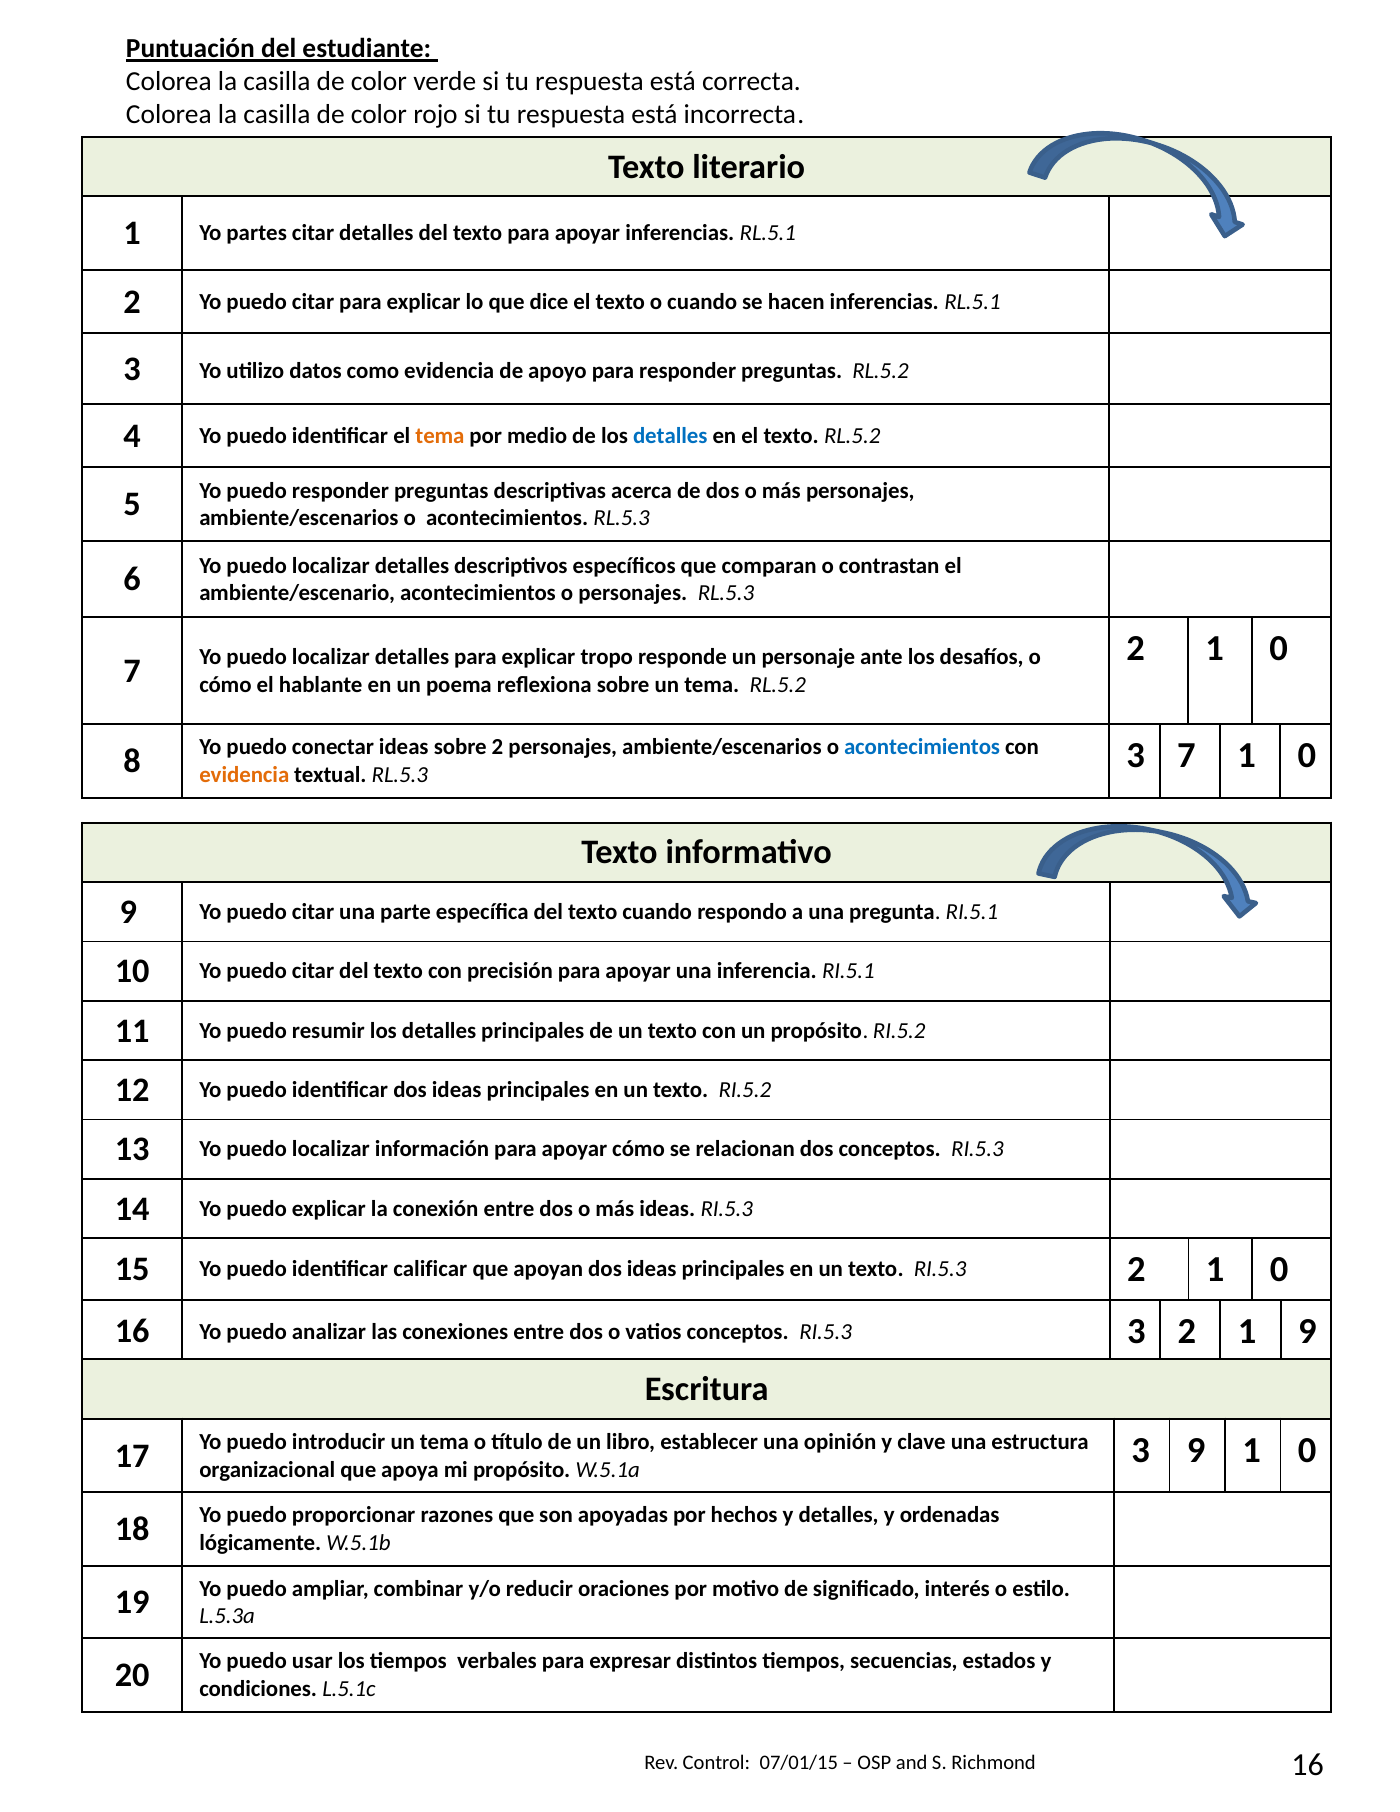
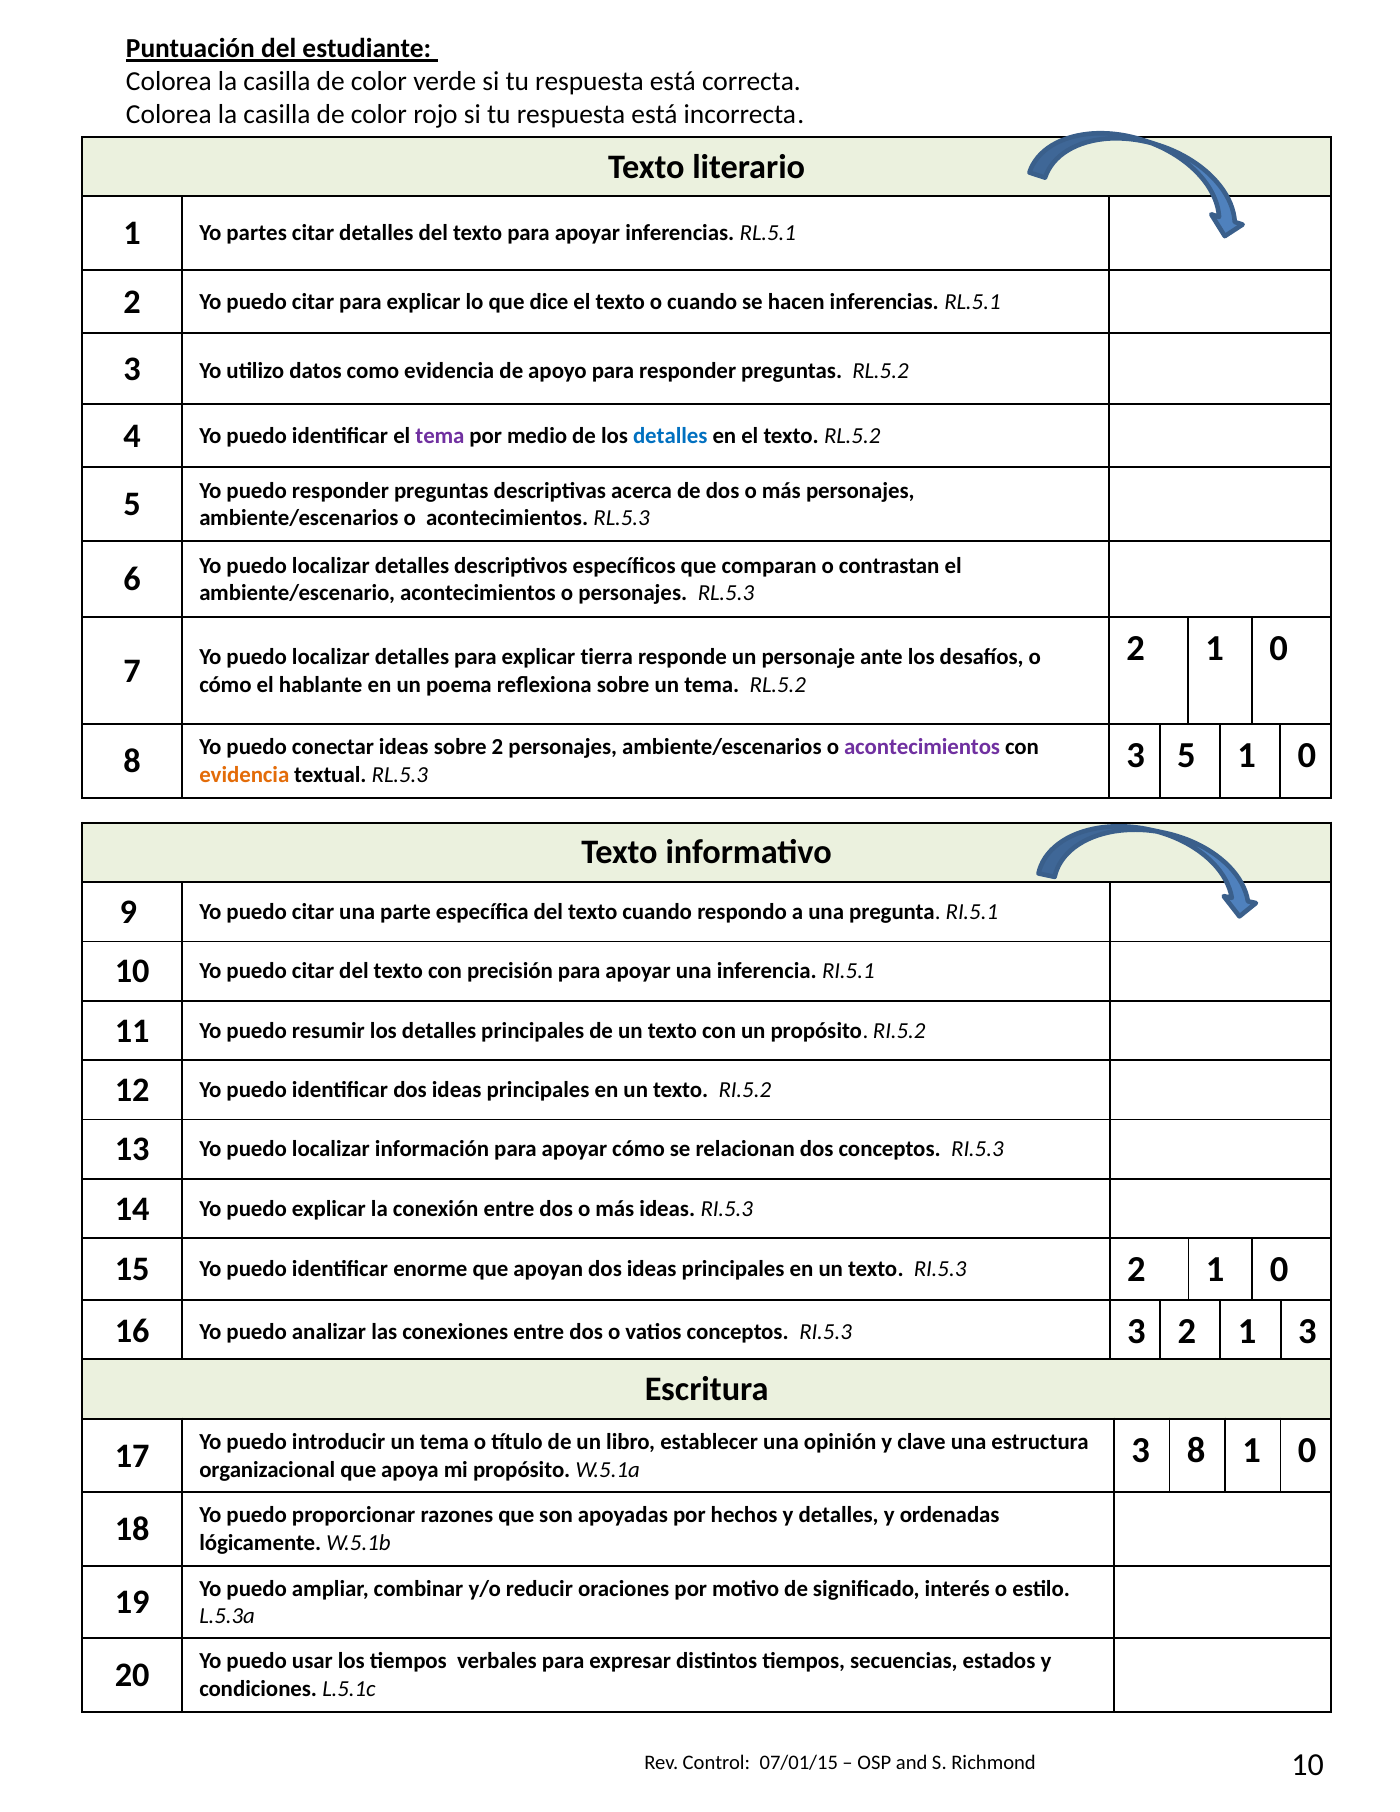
tema at (440, 436) colour: orange -> purple
tropo: tropo -> tierra
acontecimientos at (922, 747) colour: blue -> purple
3 7: 7 -> 5
calificar: calificar -> enorme
1 9: 9 -> 3
3 9: 9 -> 8
16 at (1308, 1764): 16 -> 10
